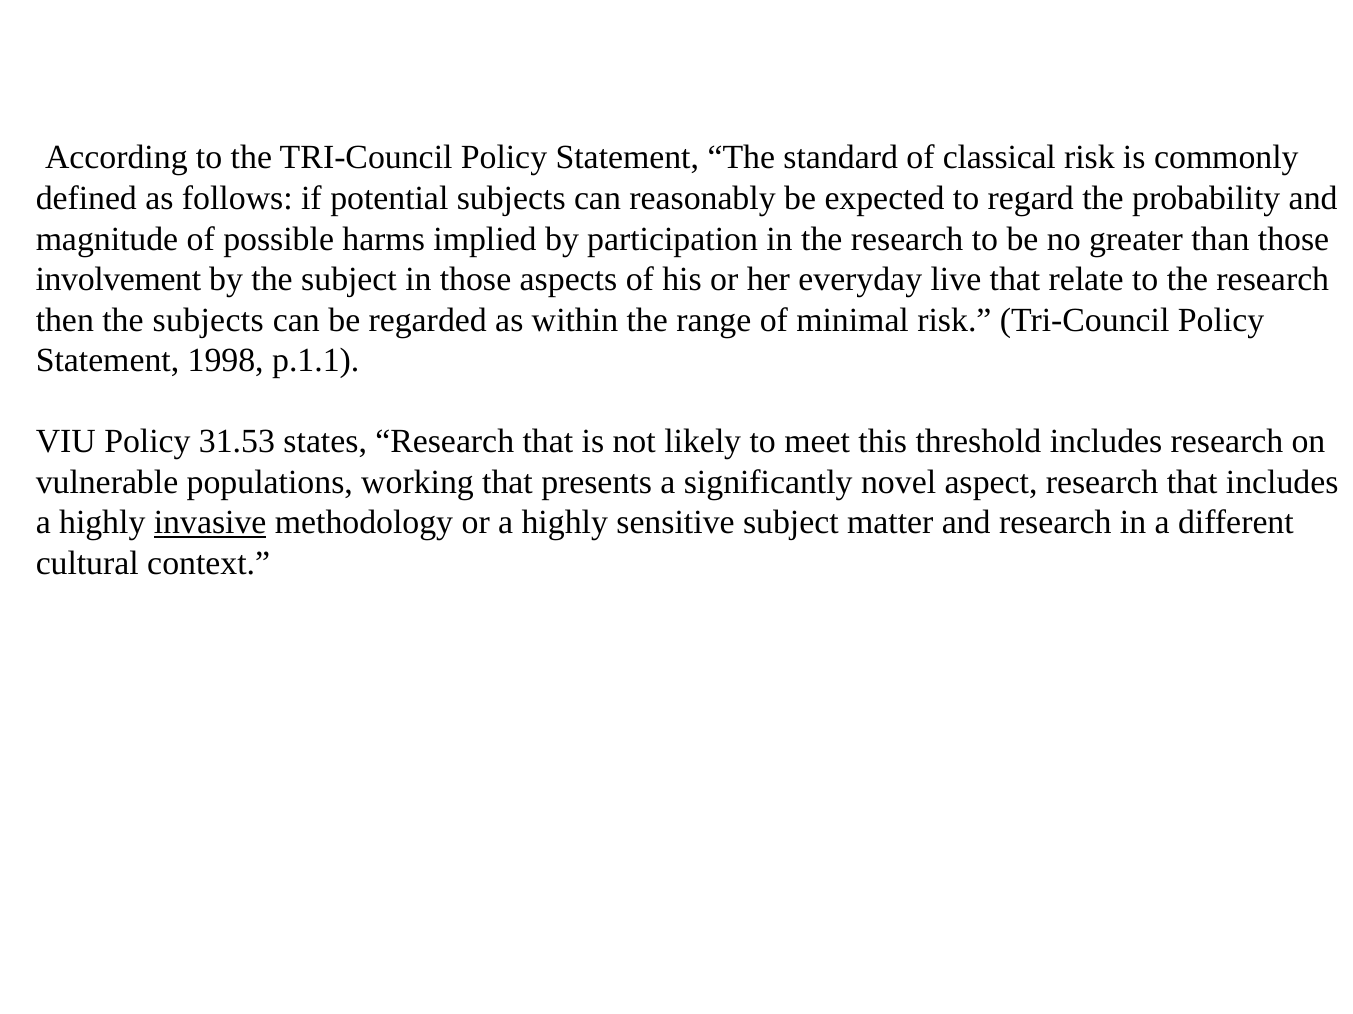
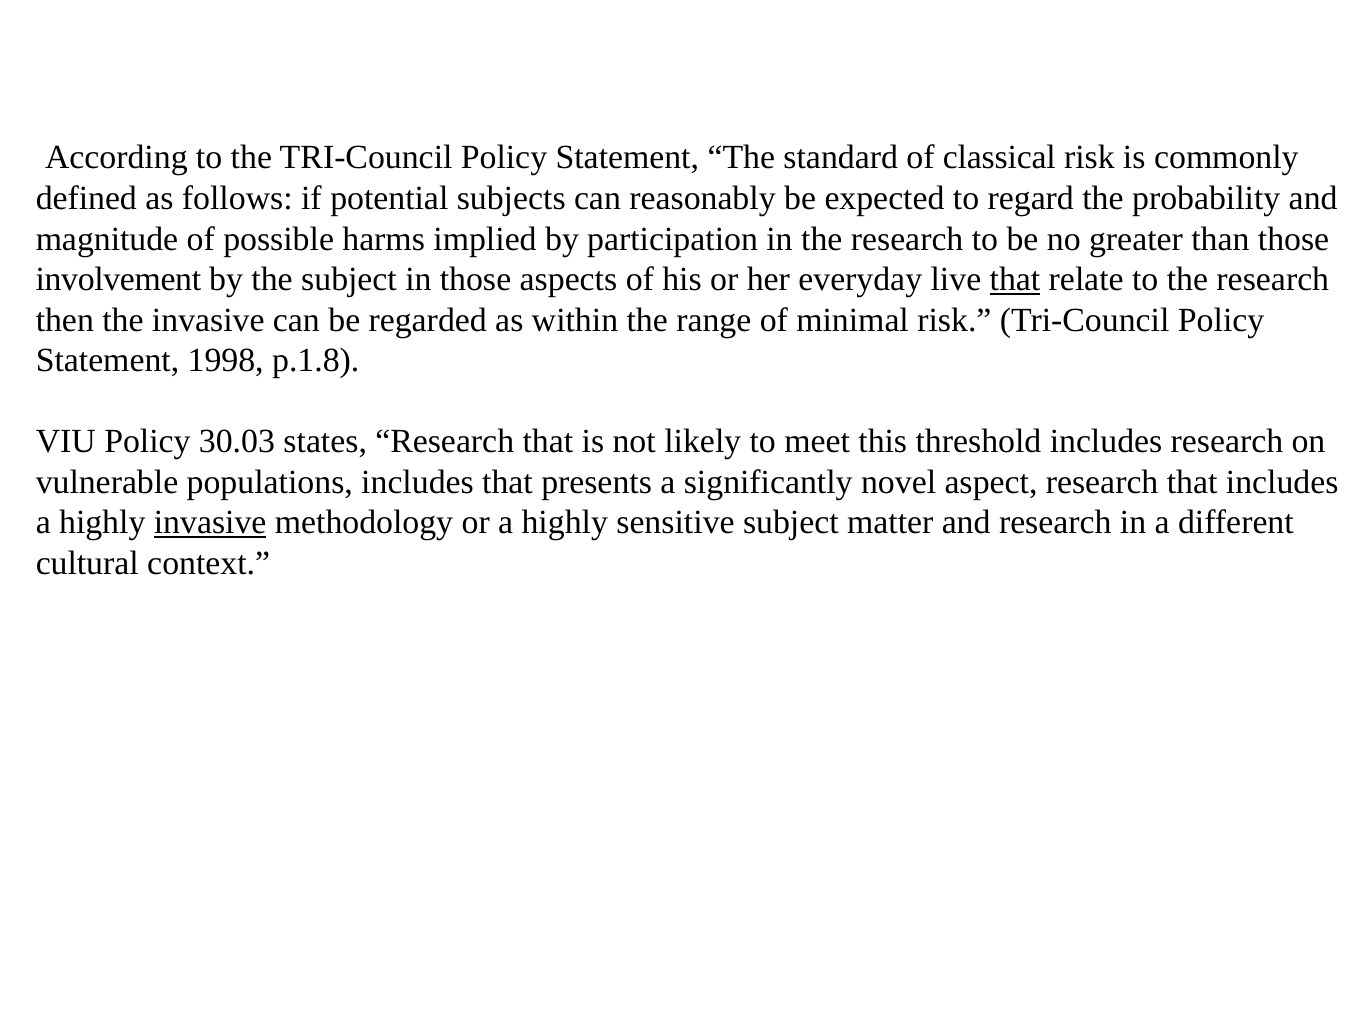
that at (1015, 280) underline: none -> present
the subjects: subjects -> invasive
p.1.1: p.1.1 -> p.1.8
31.53: 31.53 -> 30.03
populations working: working -> includes
